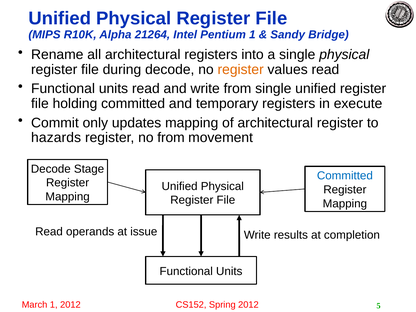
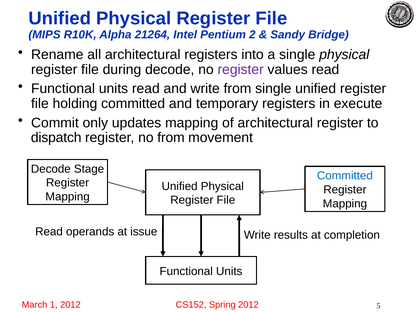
Pentium 1: 1 -> 2
register at (241, 70) colour: orange -> purple
hazards: hazards -> dispatch
